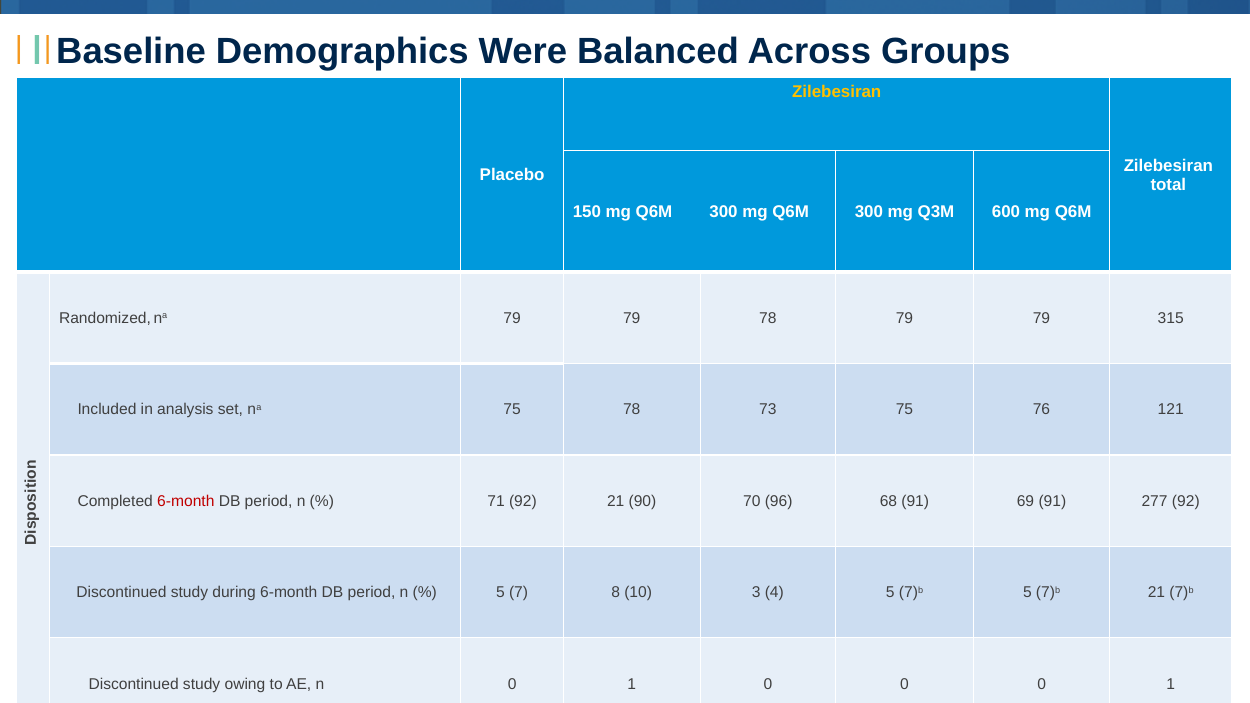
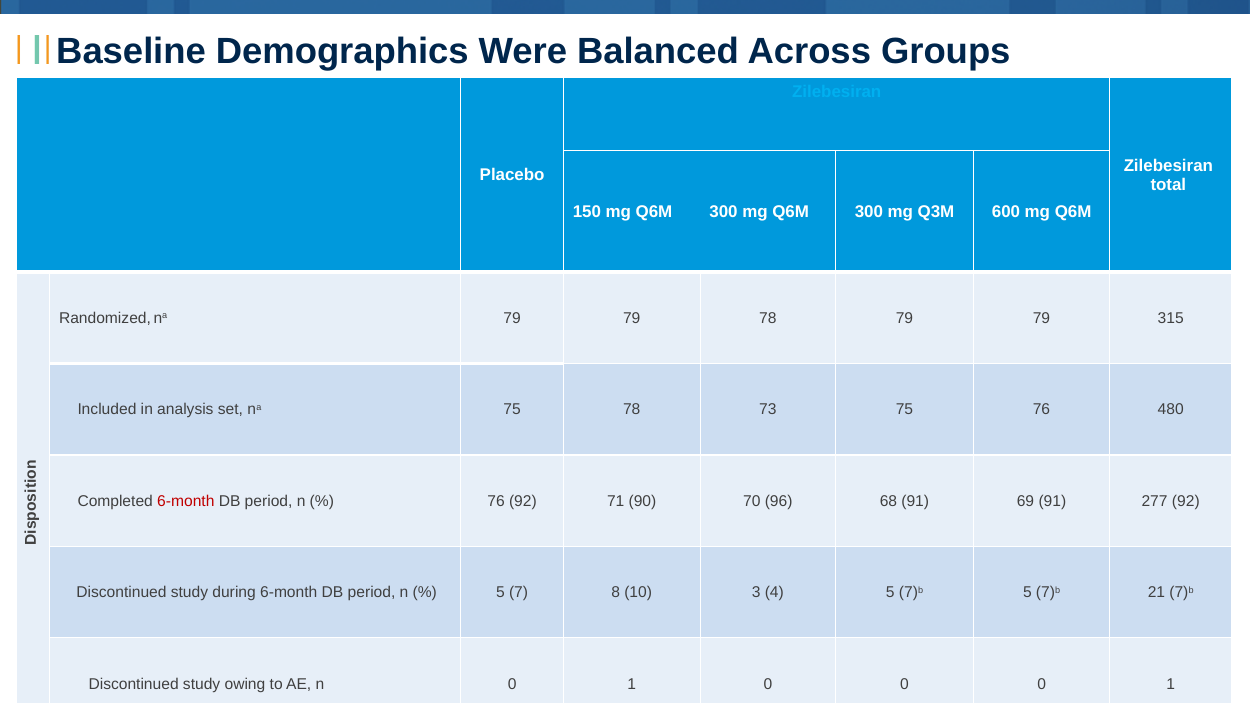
Zilebesiran at (837, 92) colour: yellow -> light blue
121: 121 -> 480
71 at (496, 501): 71 -> 76
92 21: 21 -> 71
